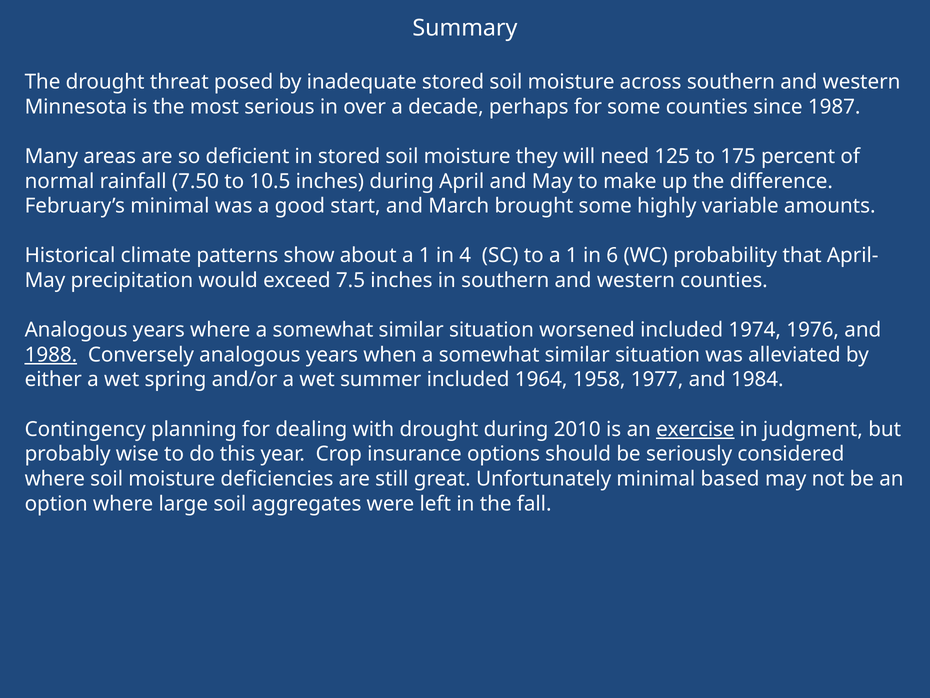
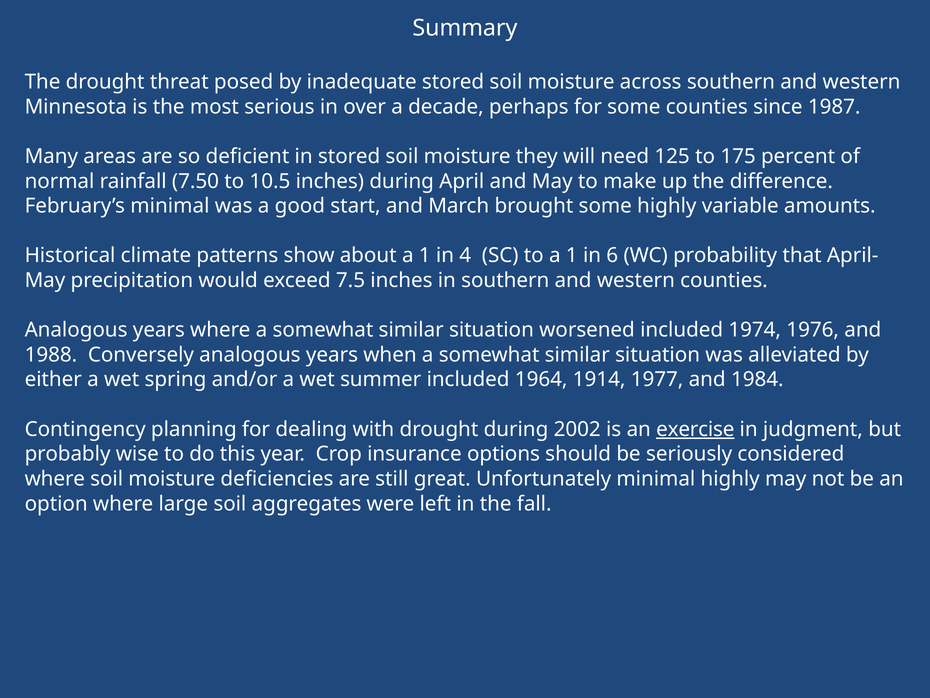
1988 underline: present -> none
1958: 1958 -> 1914
2010: 2010 -> 2002
minimal based: based -> highly
